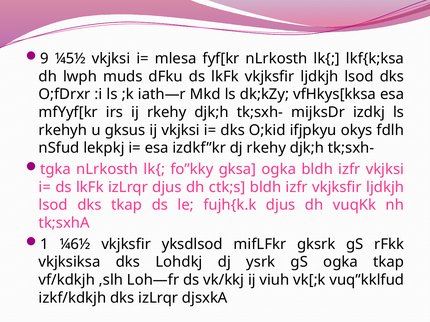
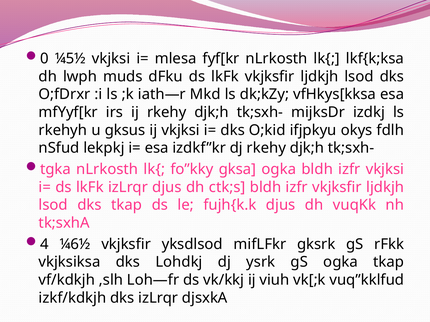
9: 9 -> 0
1: 1 -> 4
